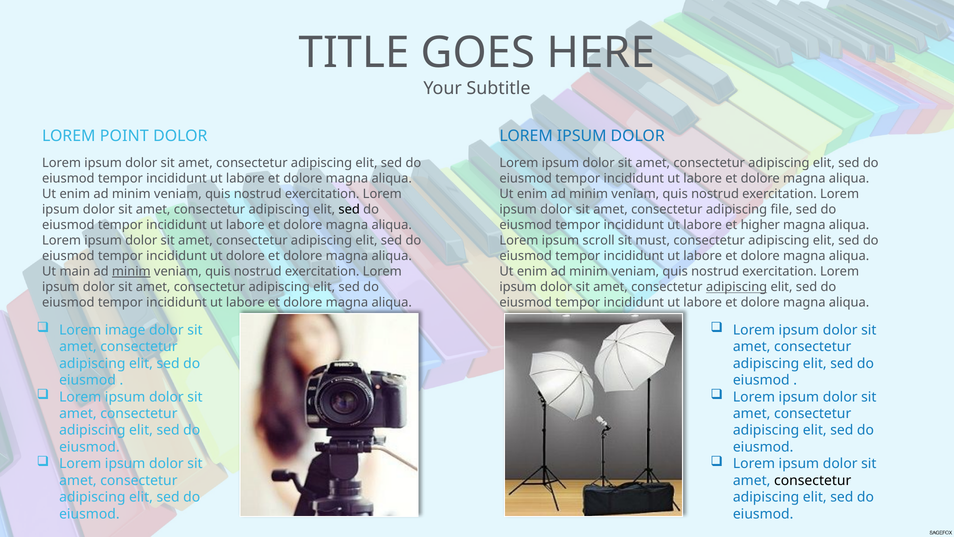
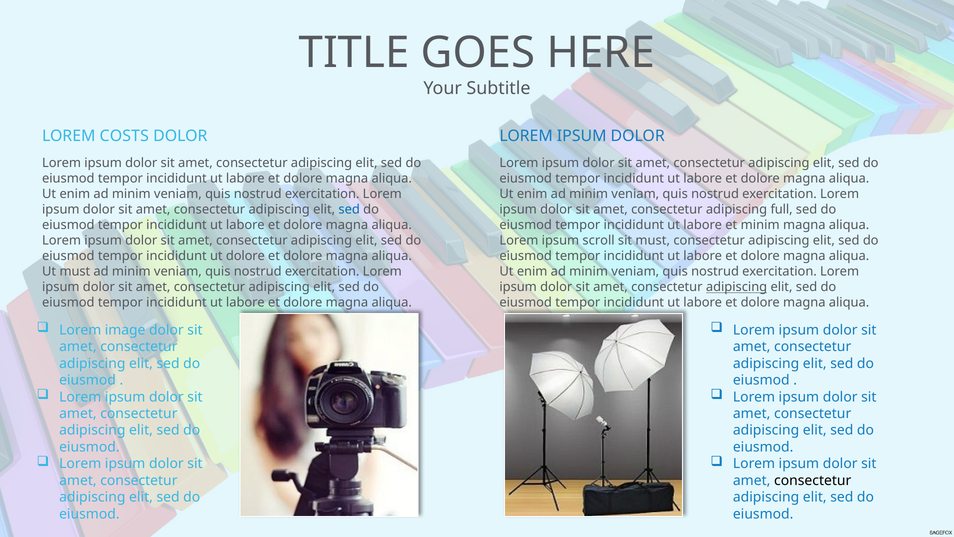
POINT: POINT -> COSTS
sed at (349, 209) colour: black -> blue
file: file -> full
et higher: higher -> minim
Ut main: main -> must
minim at (131, 271) underline: present -> none
